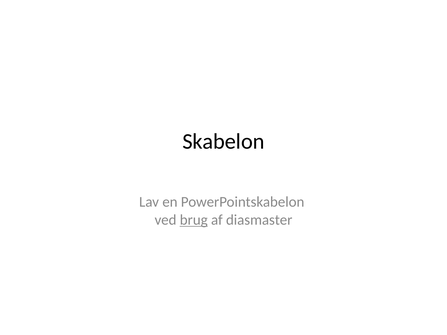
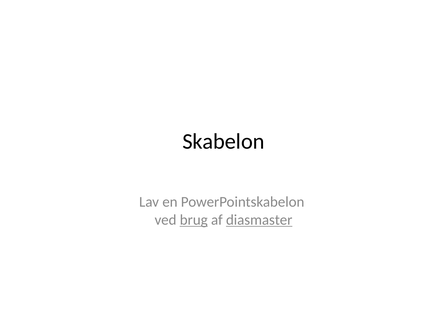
diasmaster underline: none -> present
